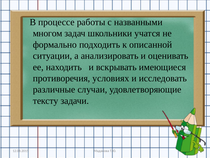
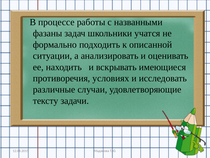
многом: многом -> фазаны
